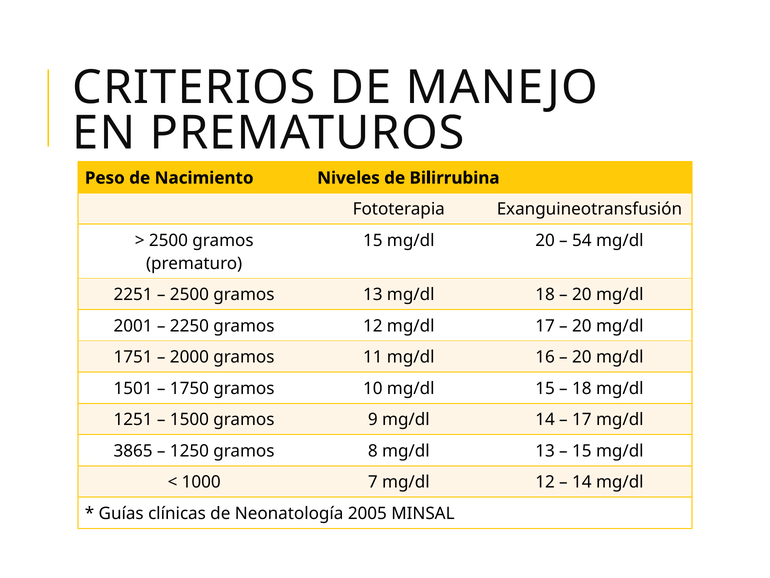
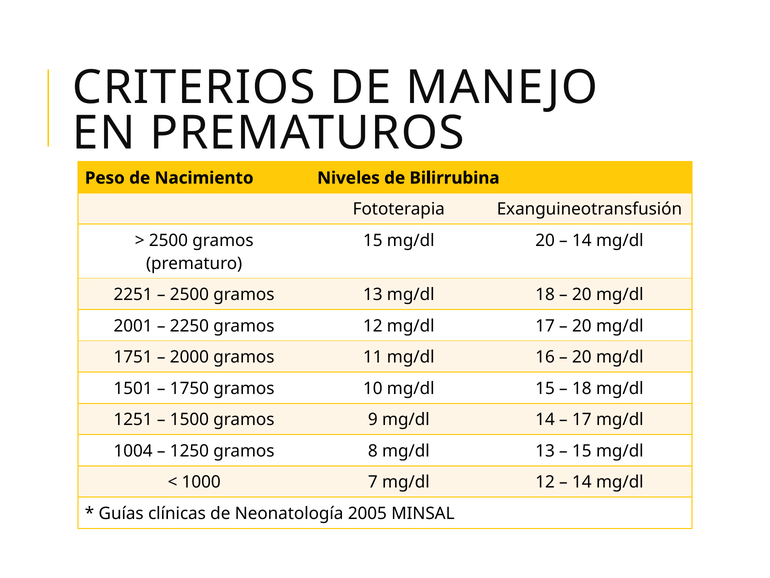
54 at (582, 240): 54 -> 14
3865: 3865 -> 1004
